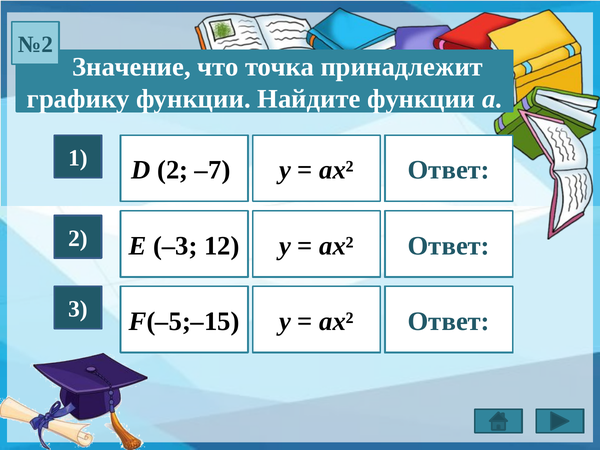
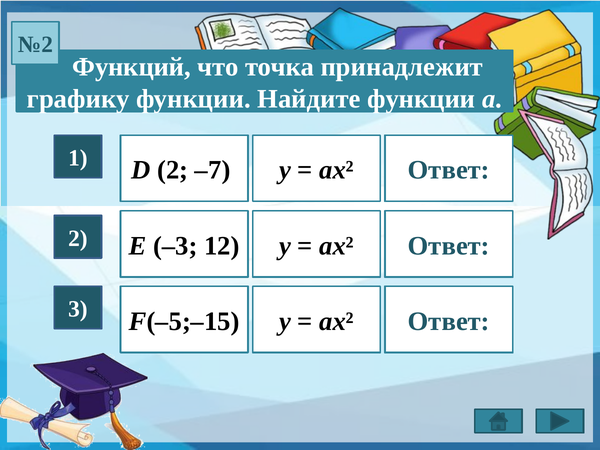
Значение: Значение -> Функций
